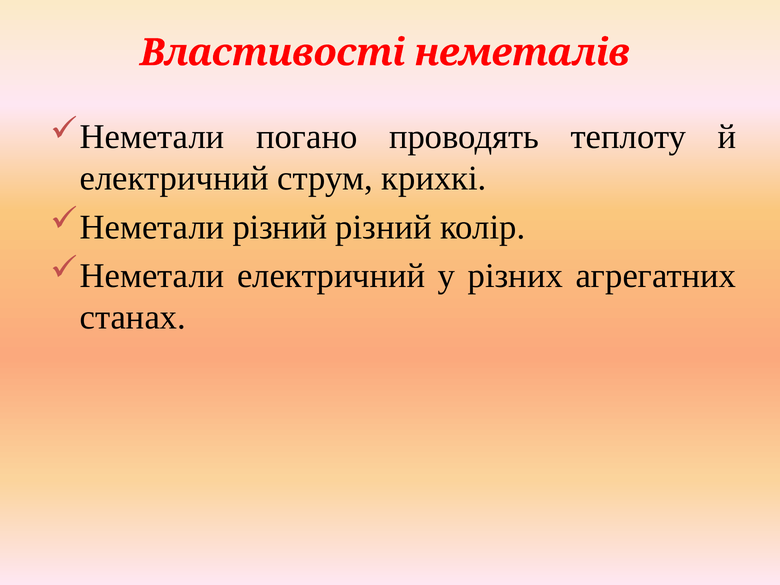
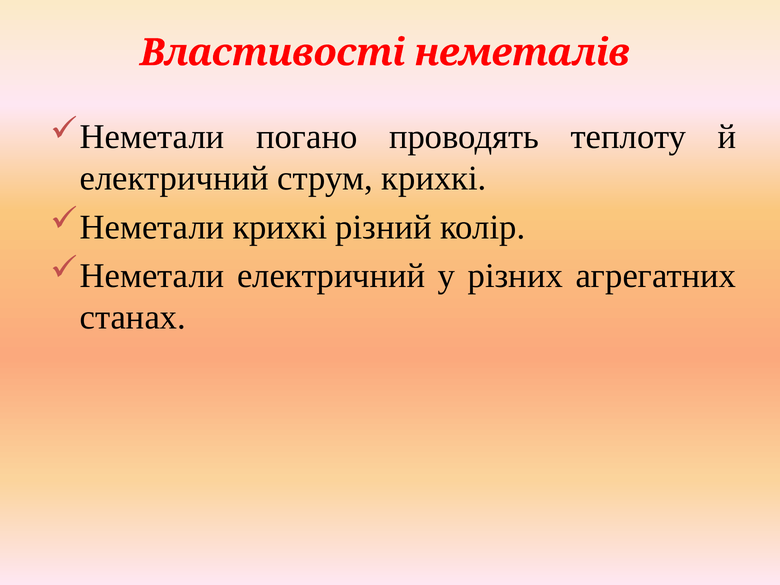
Неметали різний: різний -> крихкі
